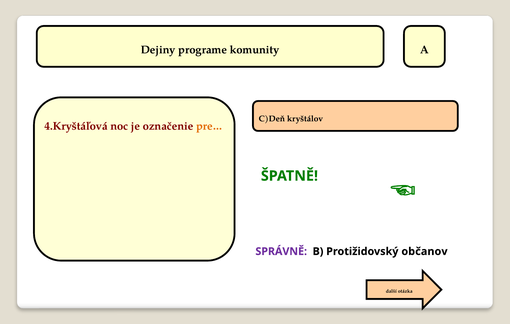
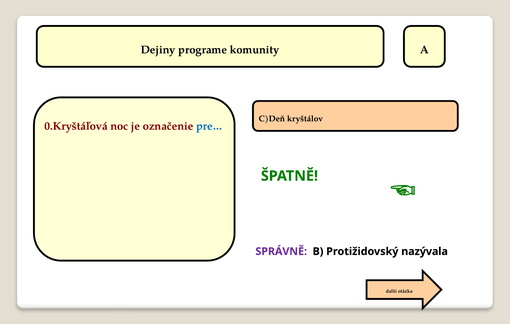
4.Kryštáľová: 4.Kryštáľová -> 0.Kryštáľová
pre… colour: orange -> blue
občanov: občanov -> nazývala
